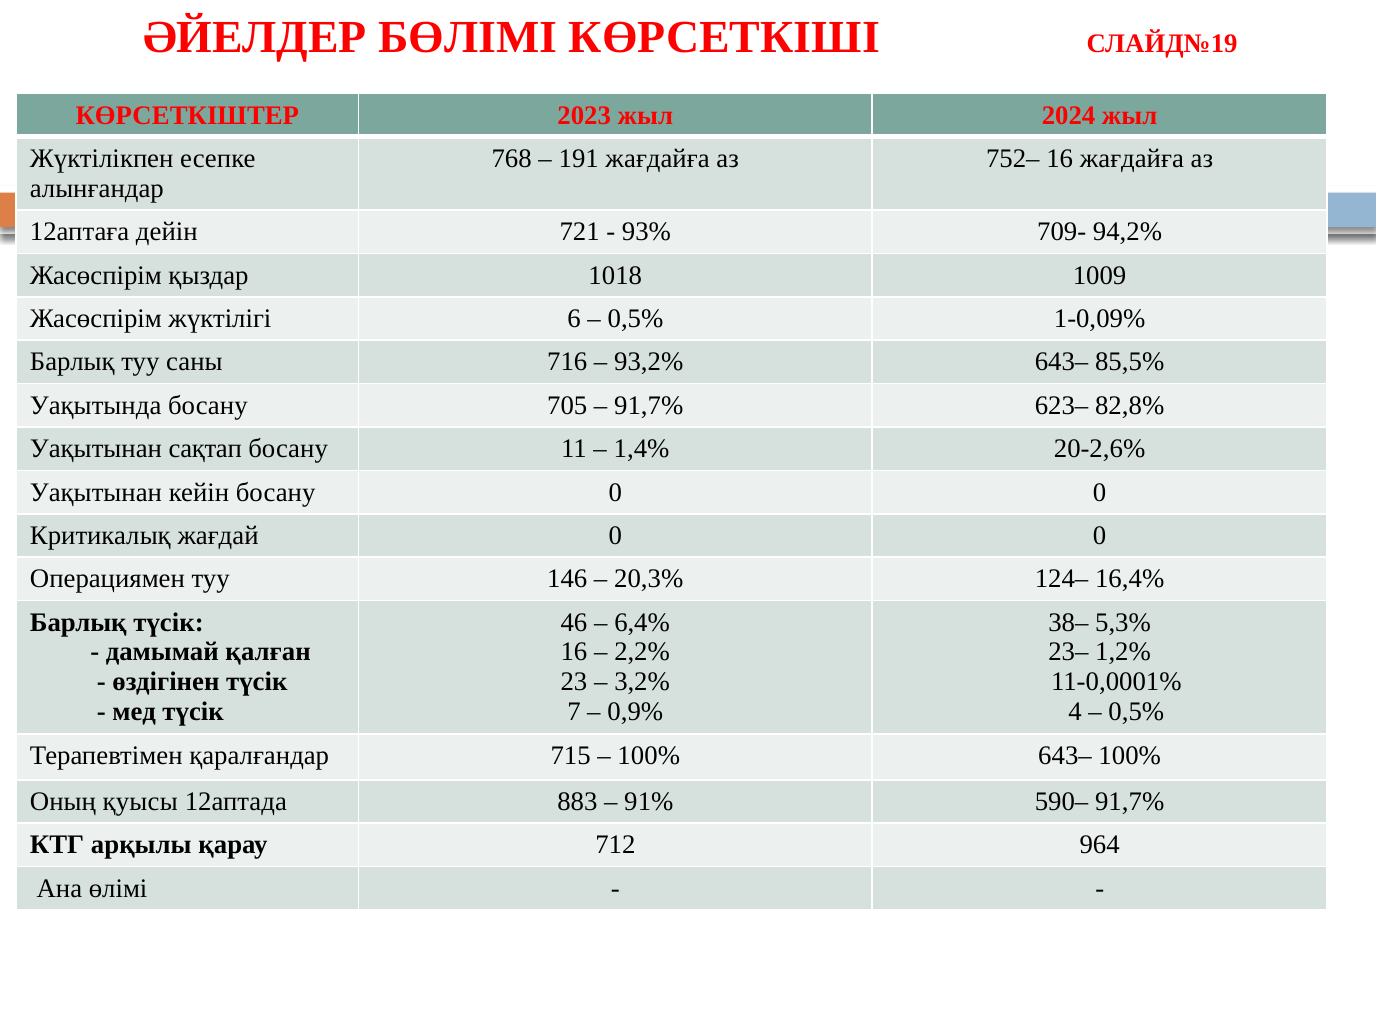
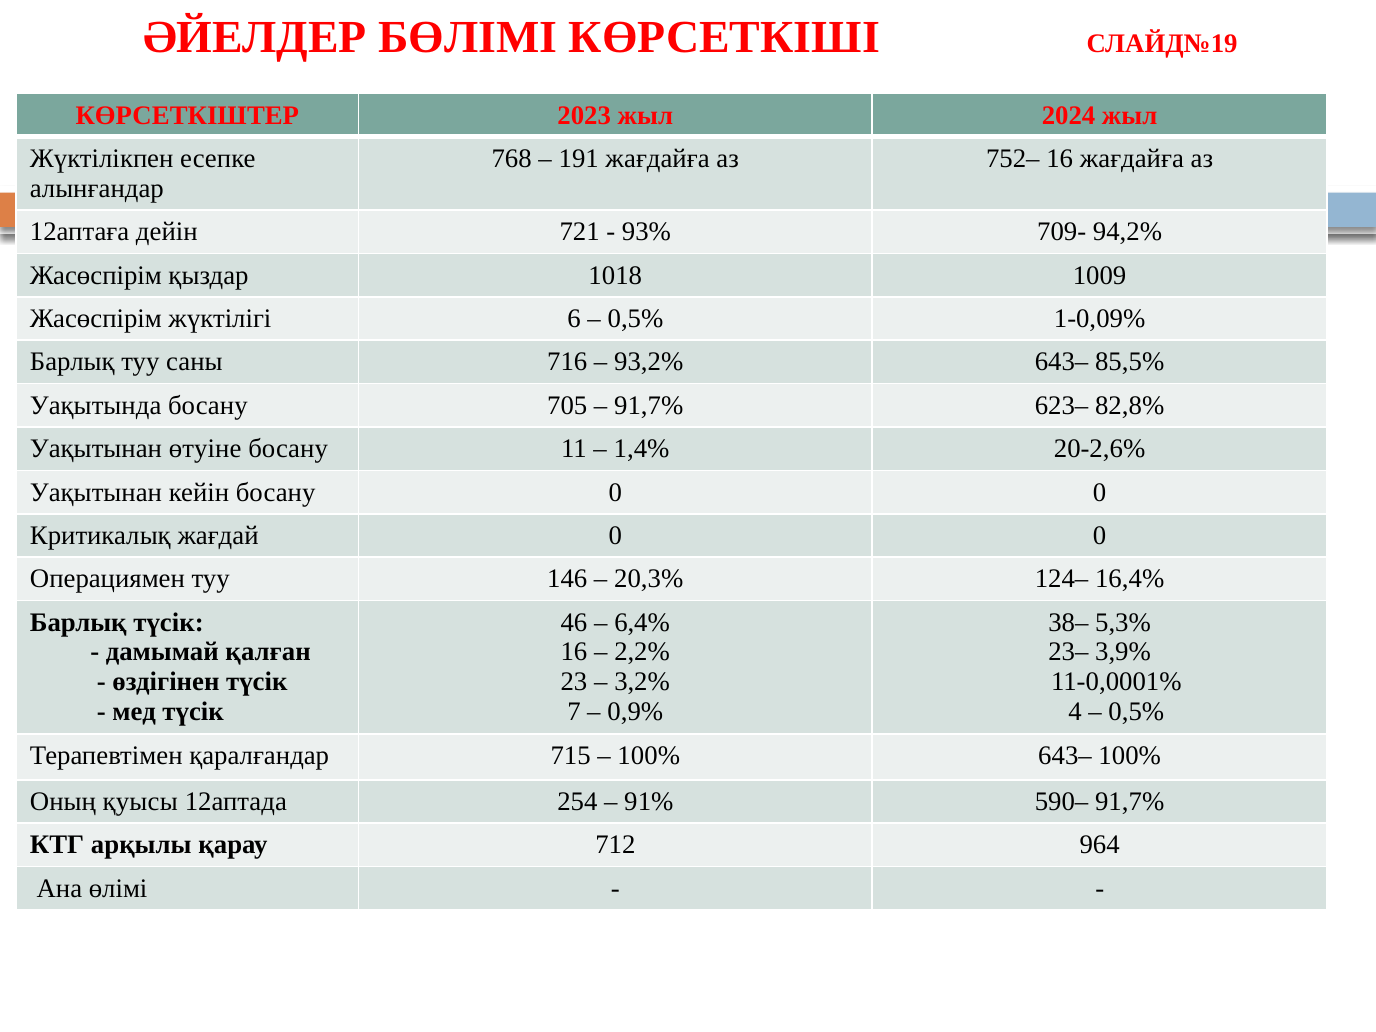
сақтап: сақтап -> өтуіне
1,2%: 1,2% -> 3,9%
883: 883 -> 254
